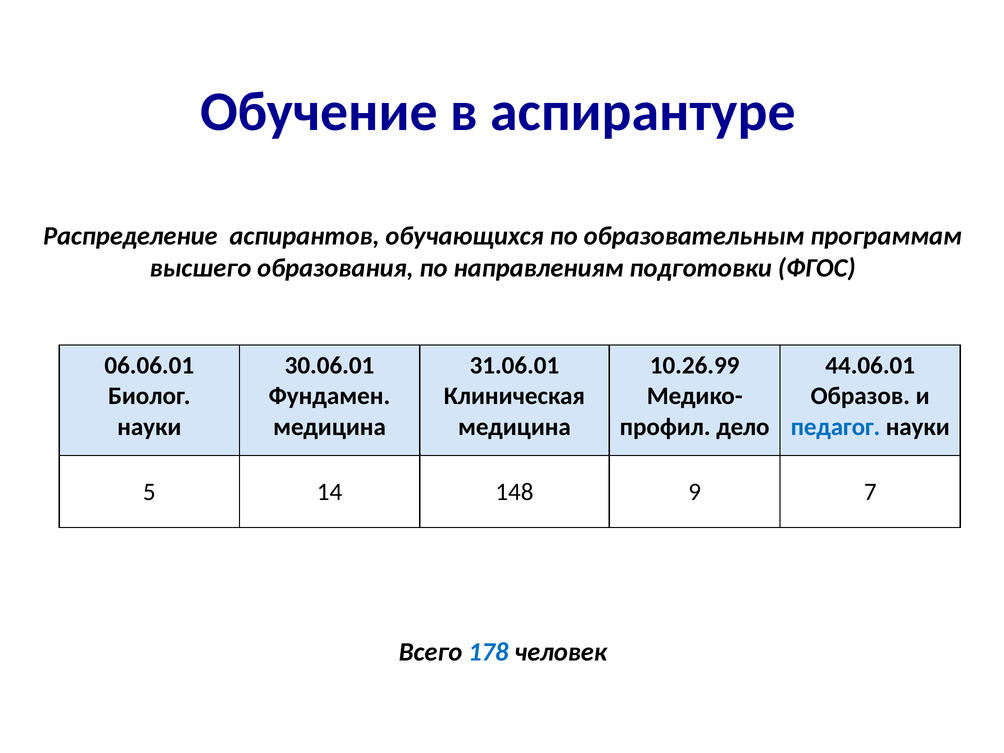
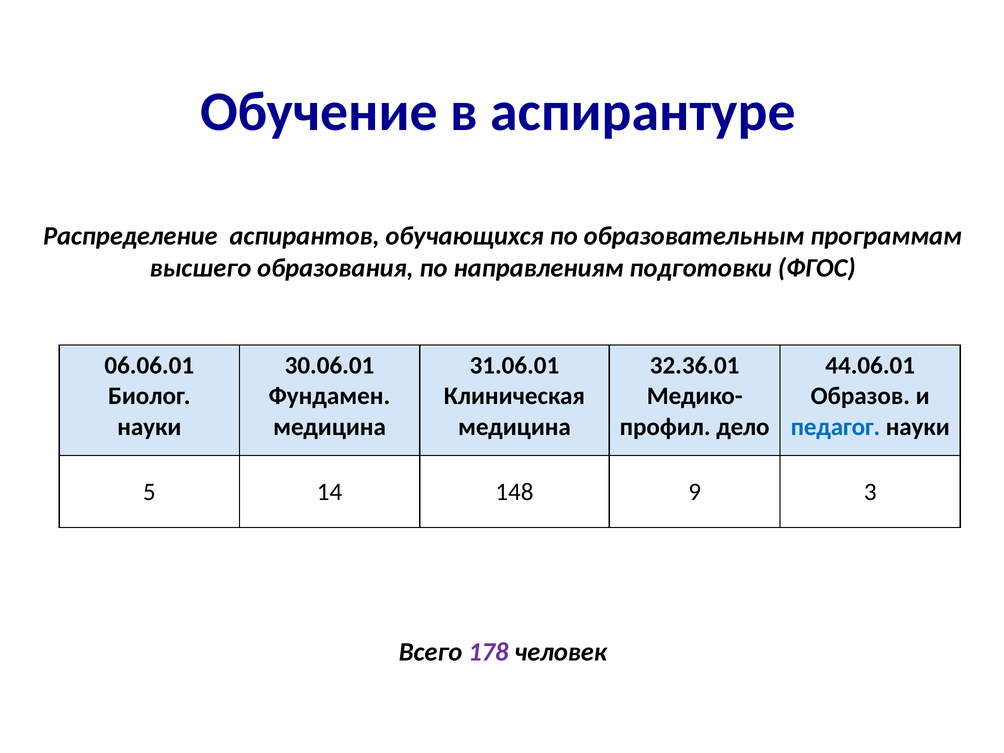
10.26.99: 10.26.99 -> 32.36.01
7: 7 -> 3
178 colour: blue -> purple
